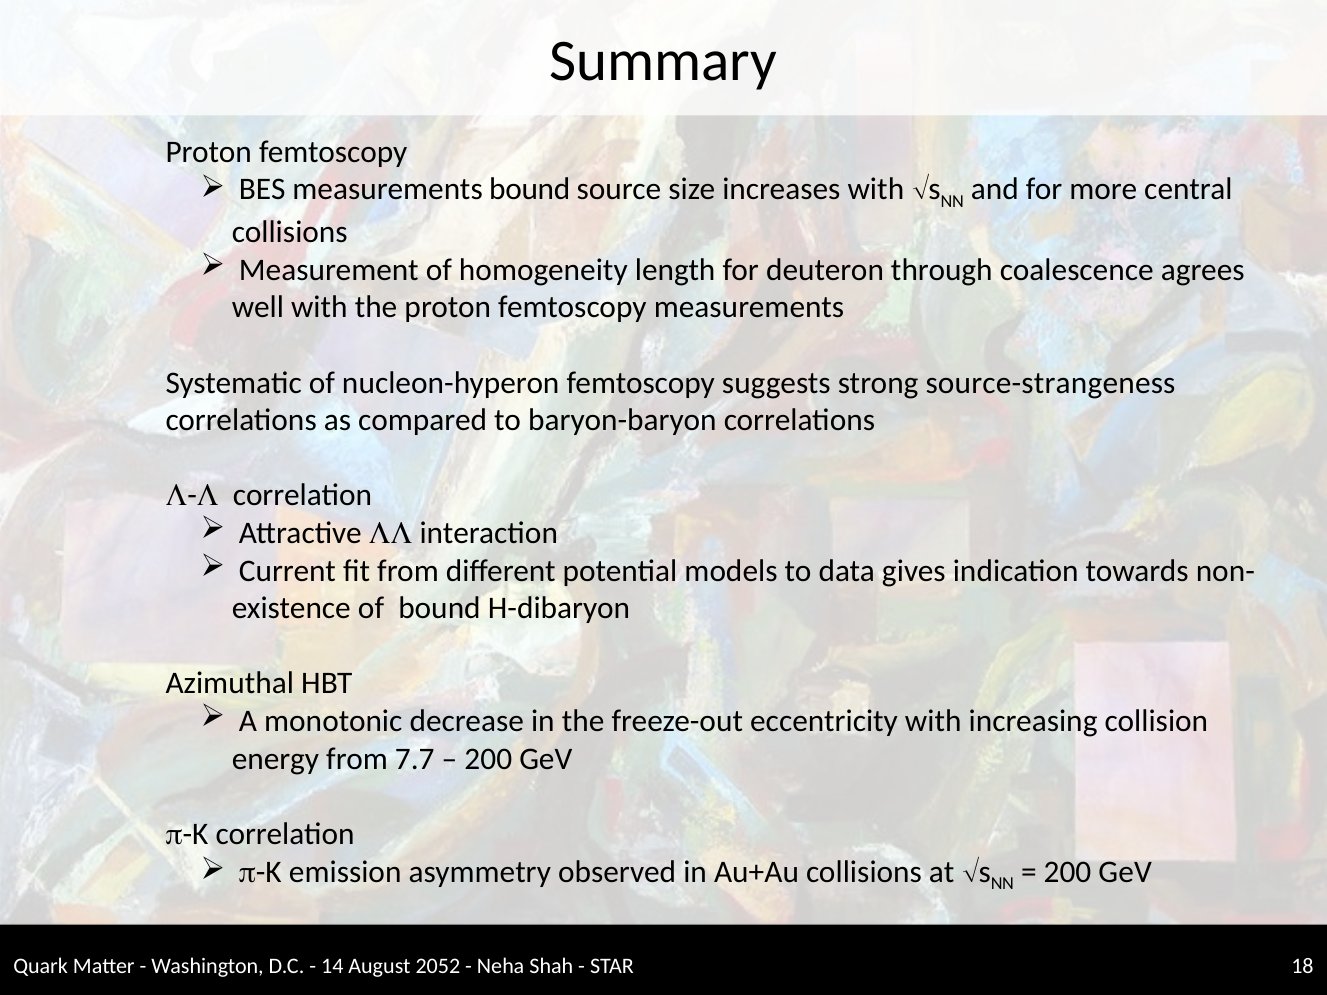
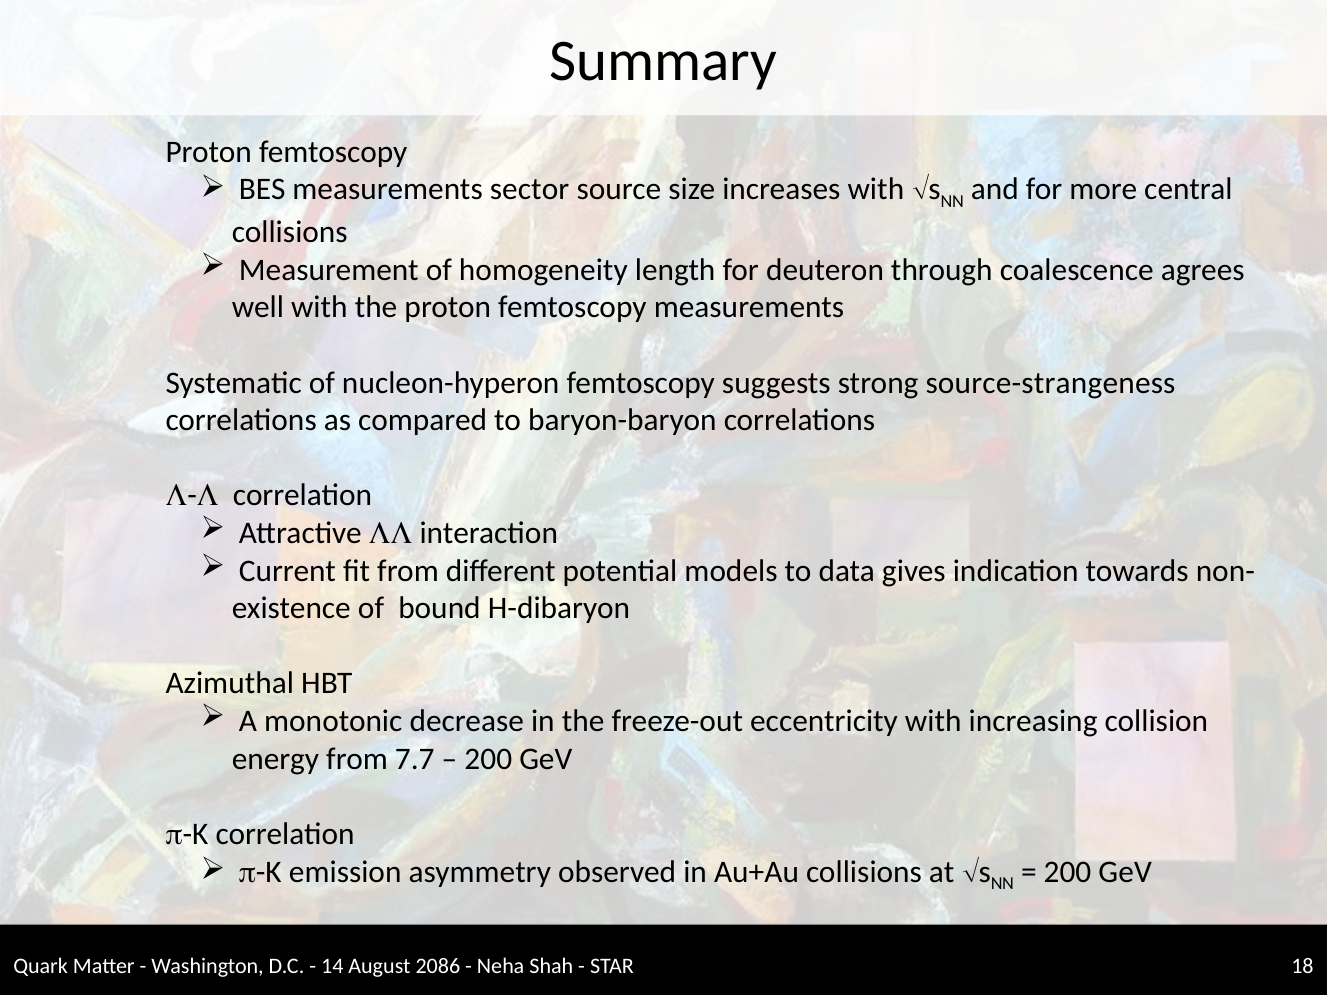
measurements bound: bound -> sector
2052: 2052 -> 2086
